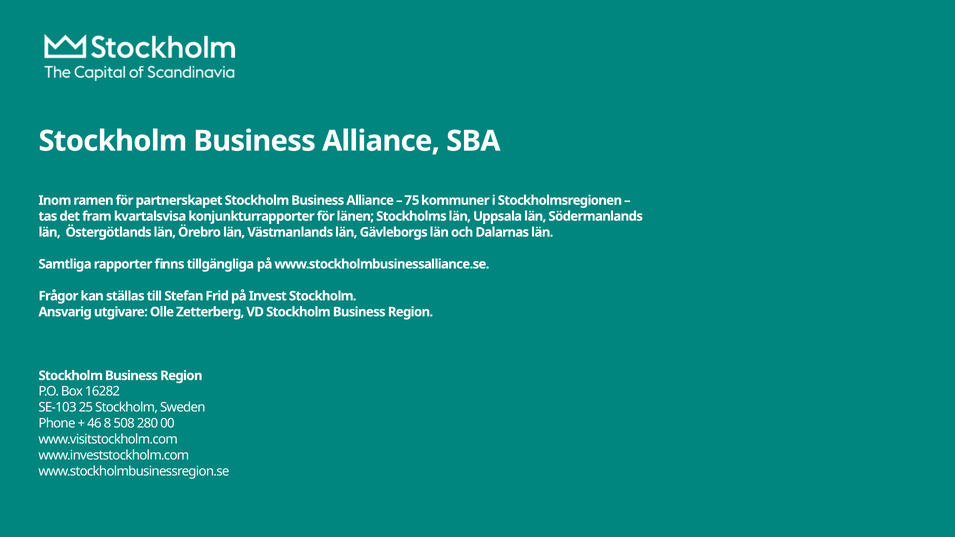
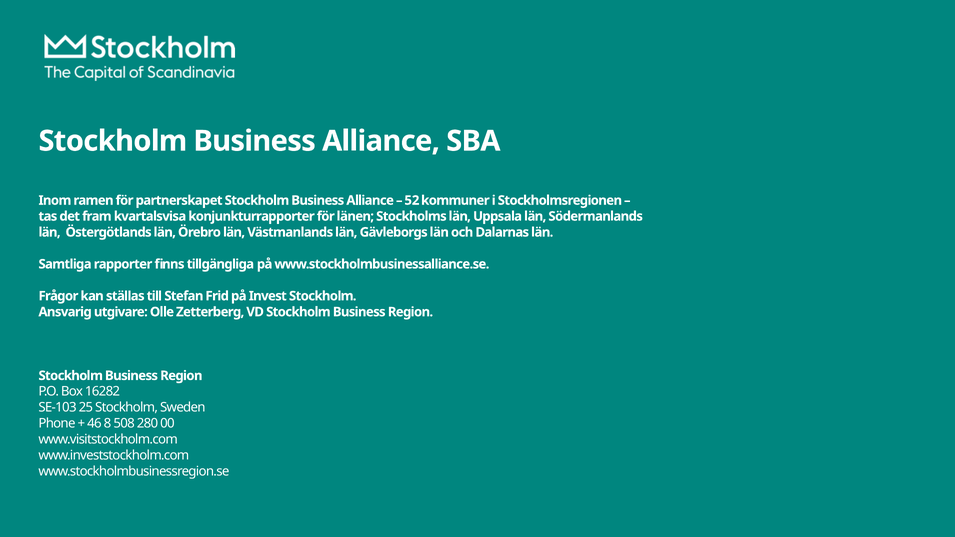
75: 75 -> 52
